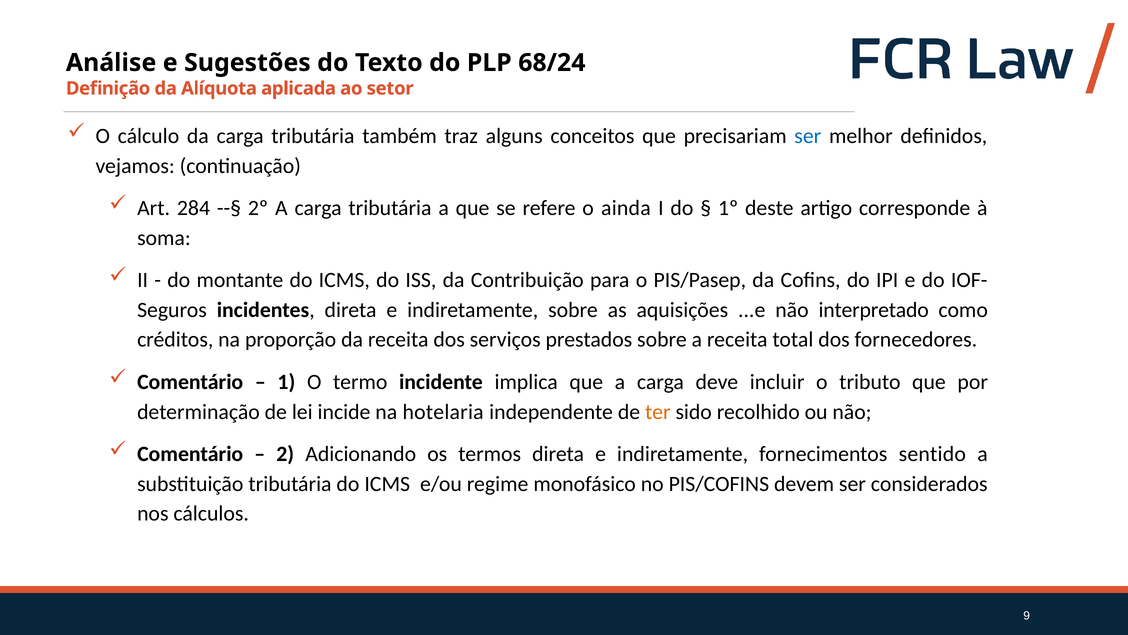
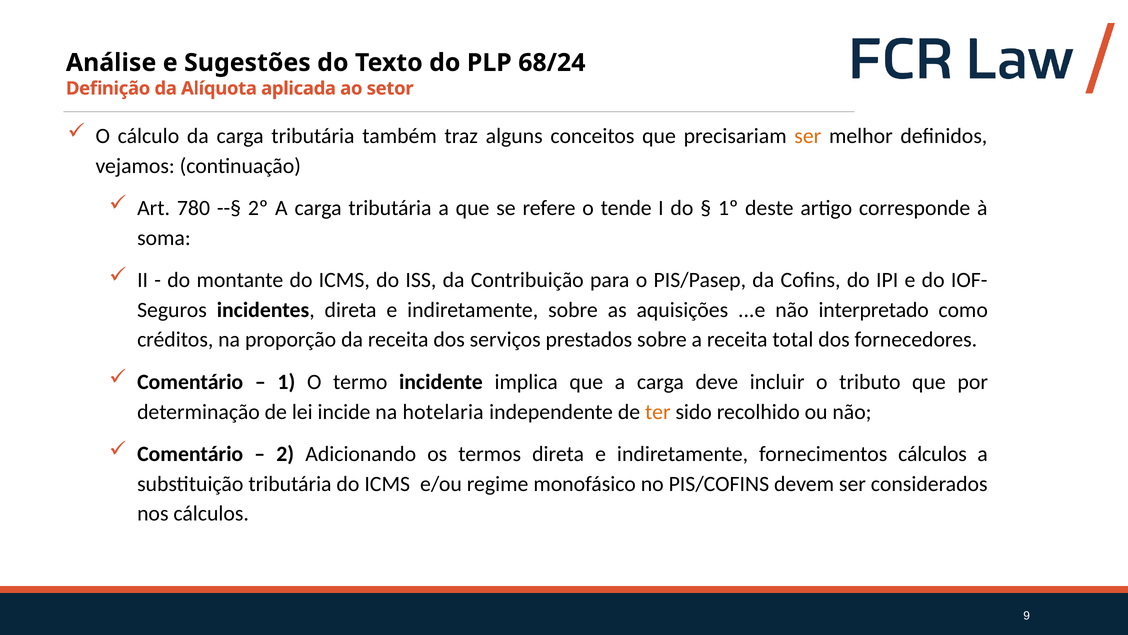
ser at (808, 136) colour: blue -> orange
284: 284 -> 780
ainda: ainda -> tende
fornecimentos sentido: sentido -> cálculos
